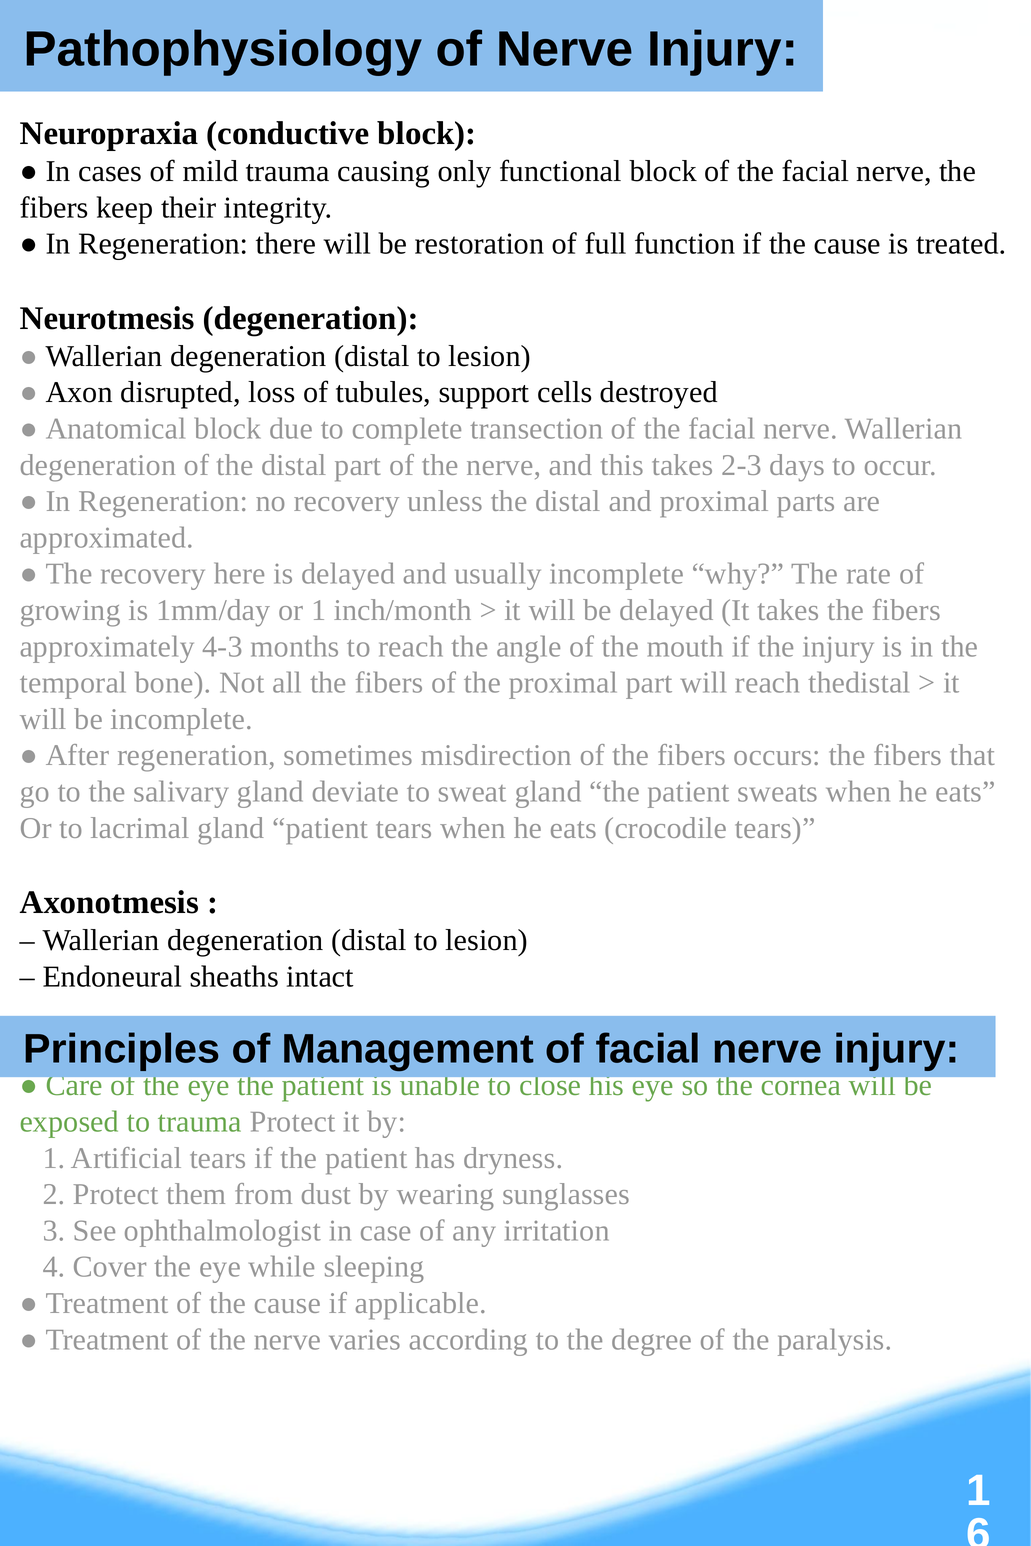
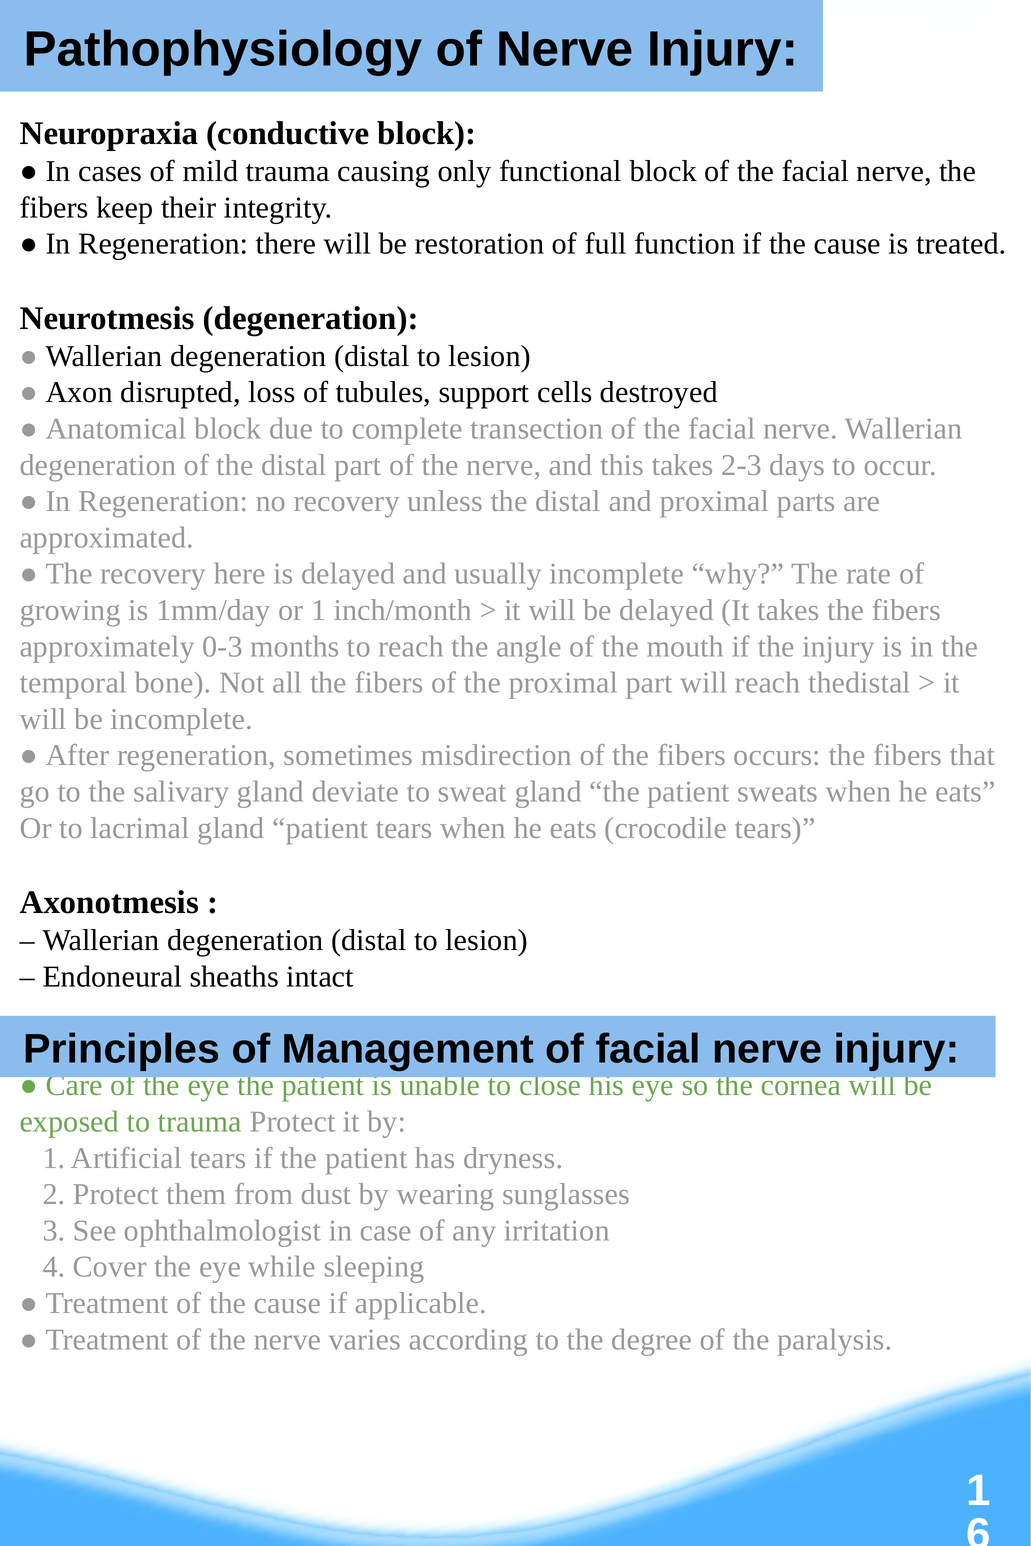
4-3: 4-3 -> 0-3
